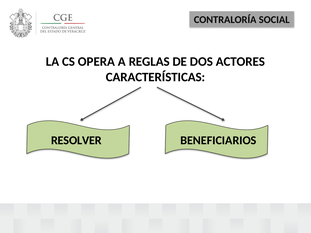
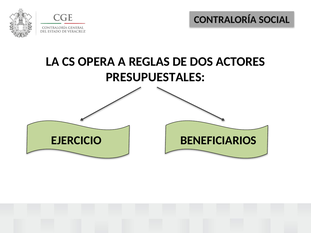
CARACTERÍSTICAS: CARACTERÍSTICAS -> PRESUPUESTALES
RESOLVER: RESOLVER -> EJERCICIO
